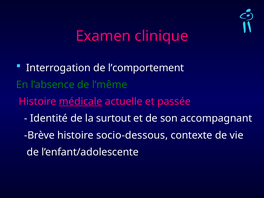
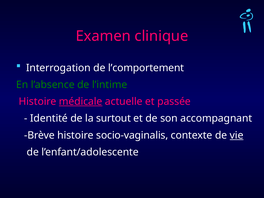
l’même: l’même -> l’intime
socio-dessous: socio-dessous -> socio-vaginalis
vie underline: none -> present
